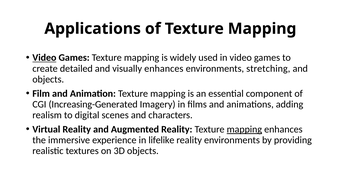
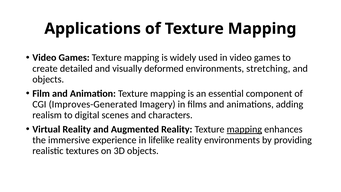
Video at (44, 58) underline: present -> none
visually enhances: enhances -> deformed
Increasing-Generated: Increasing-Generated -> Improves-Generated
